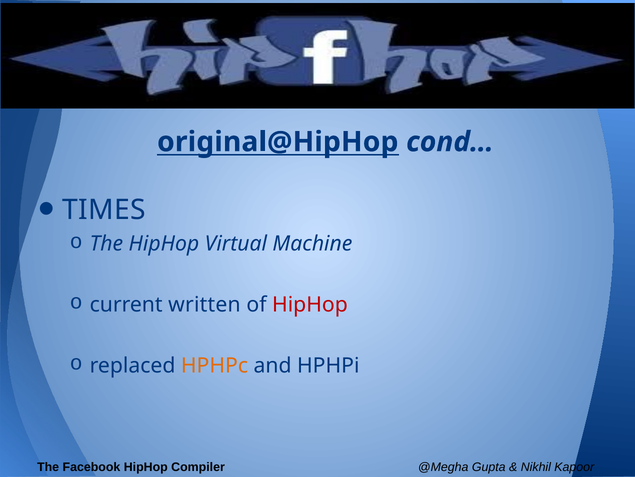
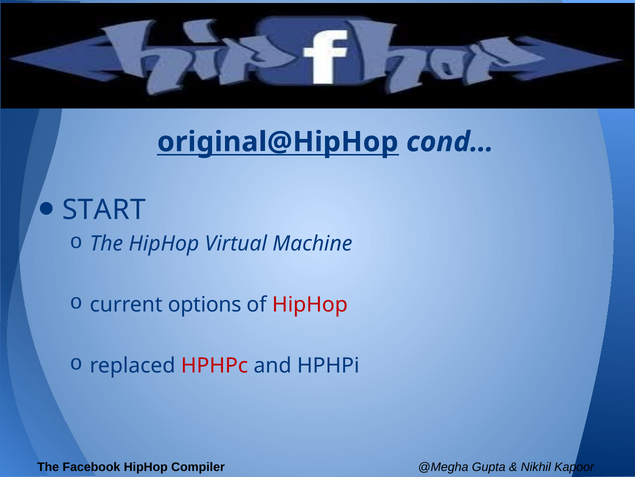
TIMES: TIMES -> START
written: written -> options
HPHPc colour: orange -> red
